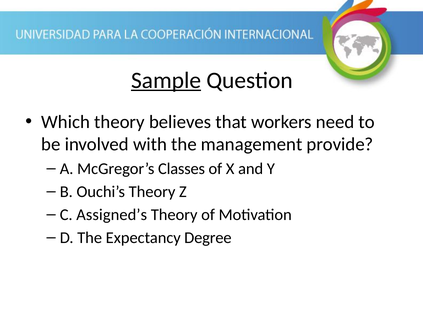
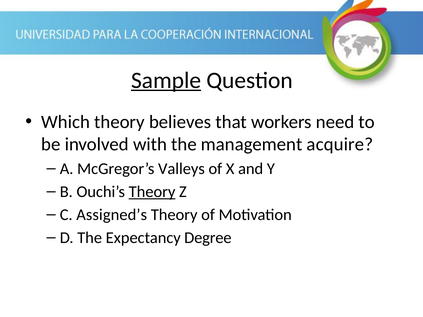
provide: provide -> acquire
Classes: Classes -> Valleys
Theory at (152, 192) underline: none -> present
